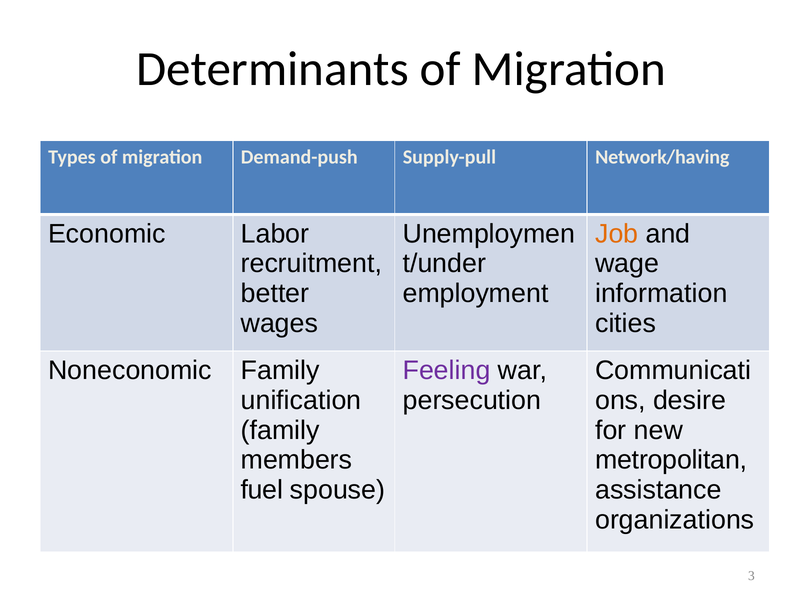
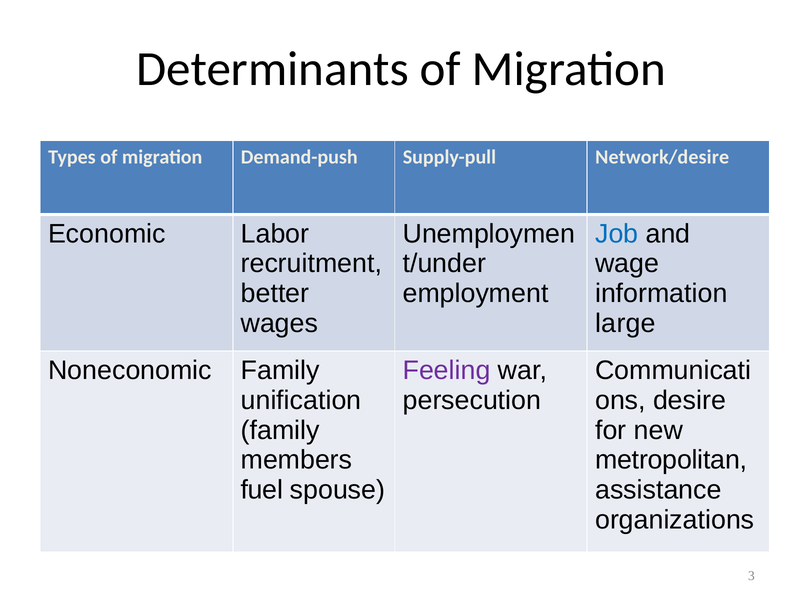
Network/having: Network/having -> Network/desire
Job colour: orange -> blue
cities: cities -> large
